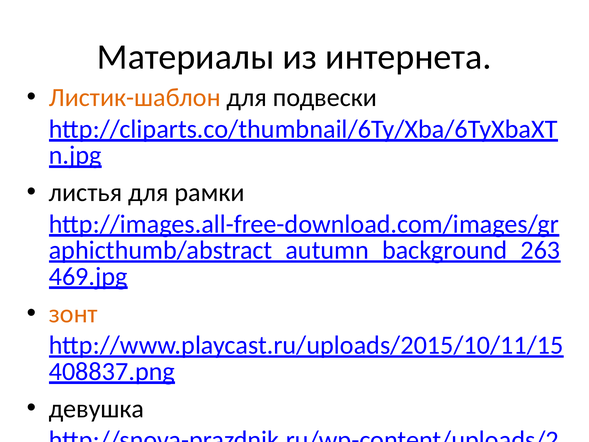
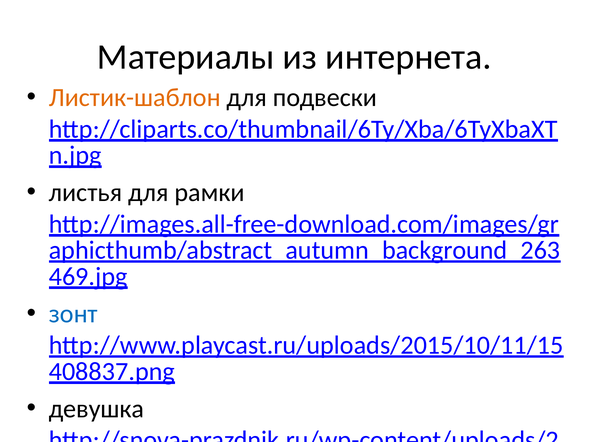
зонт colour: orange -> blue
